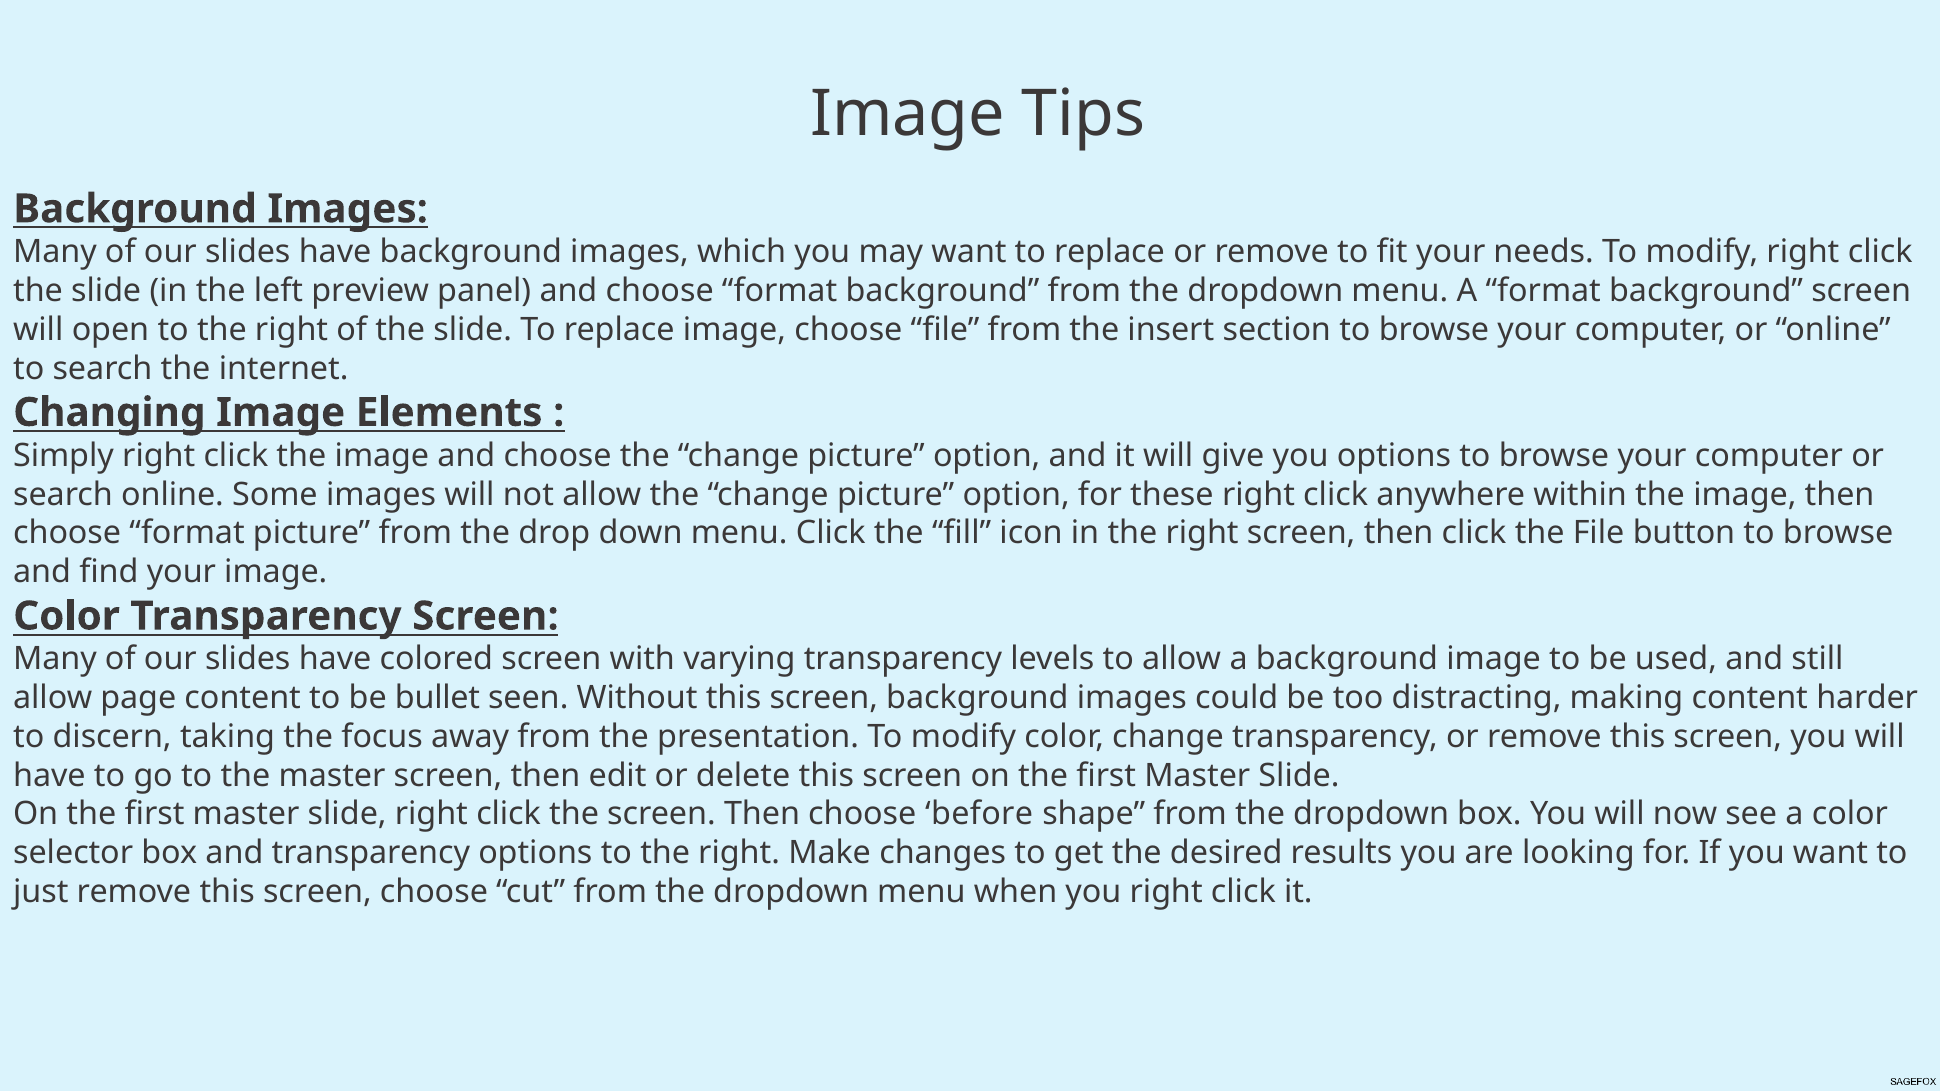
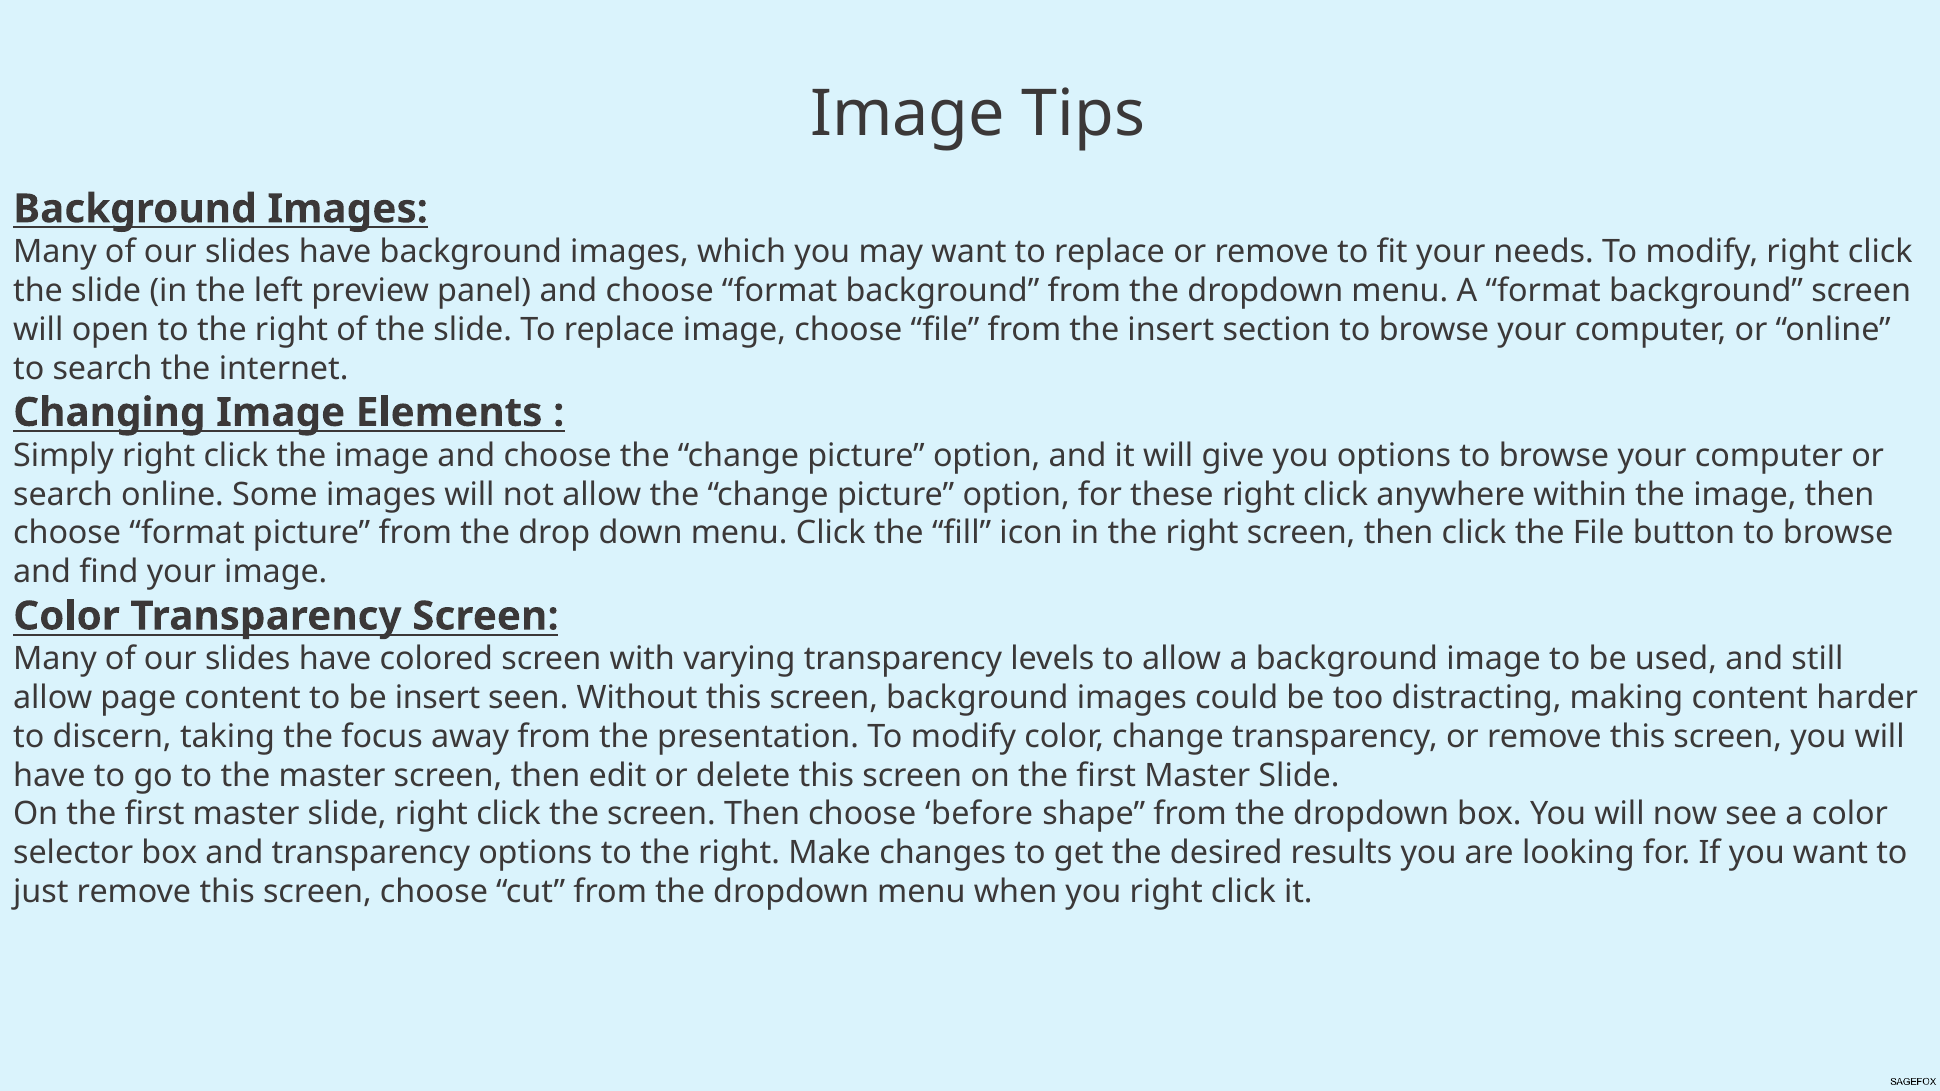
be bullet: bullet -> insert
